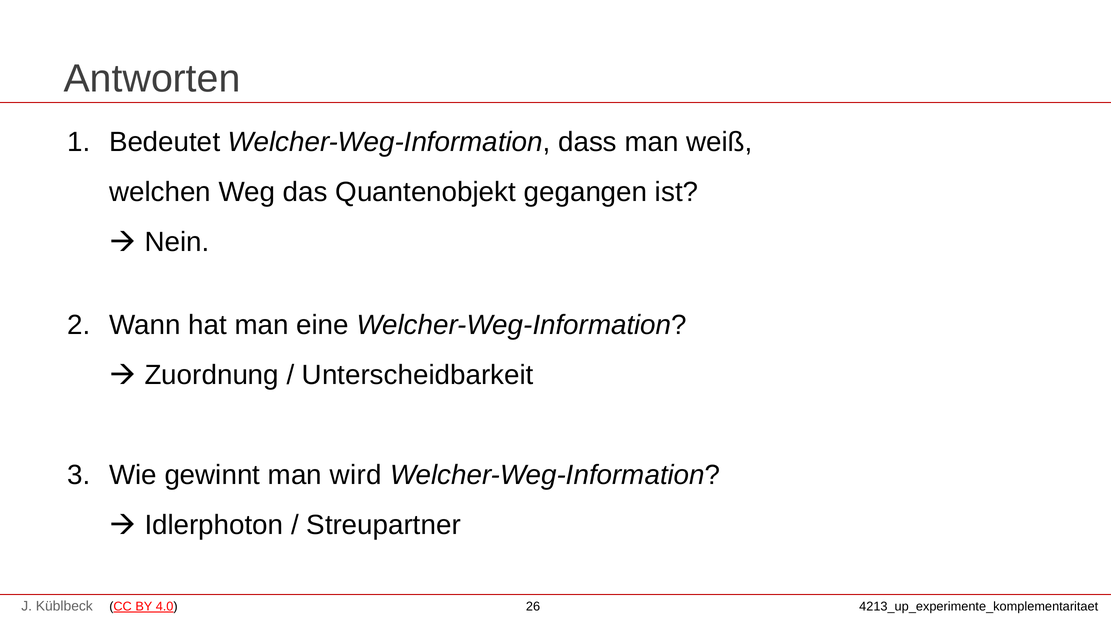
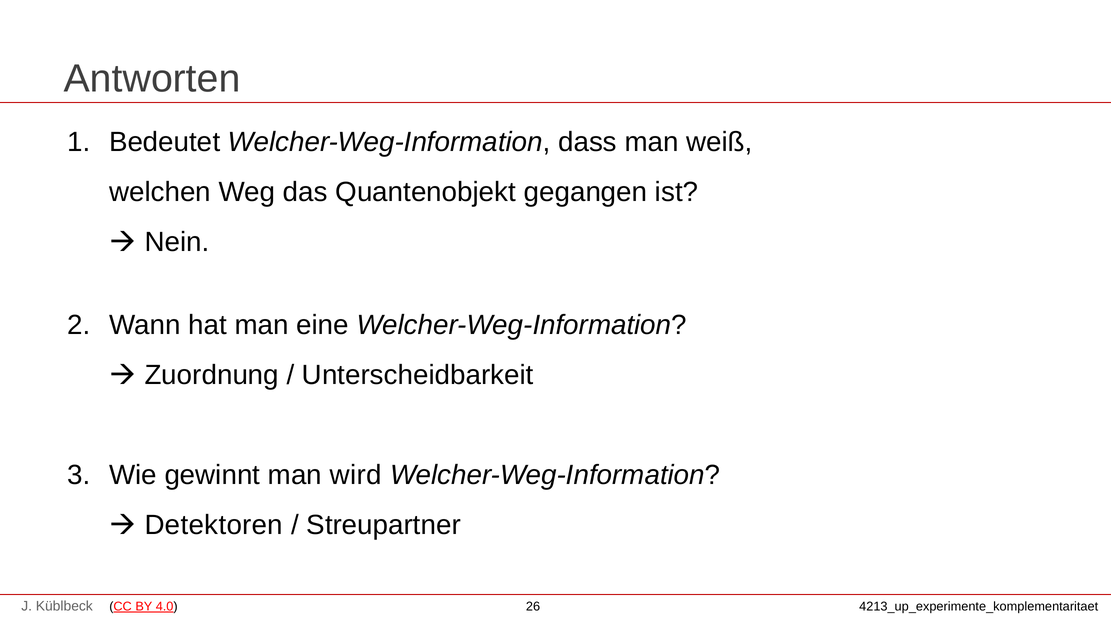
Idlerphoton: Idlerphoton -> Detektoren
